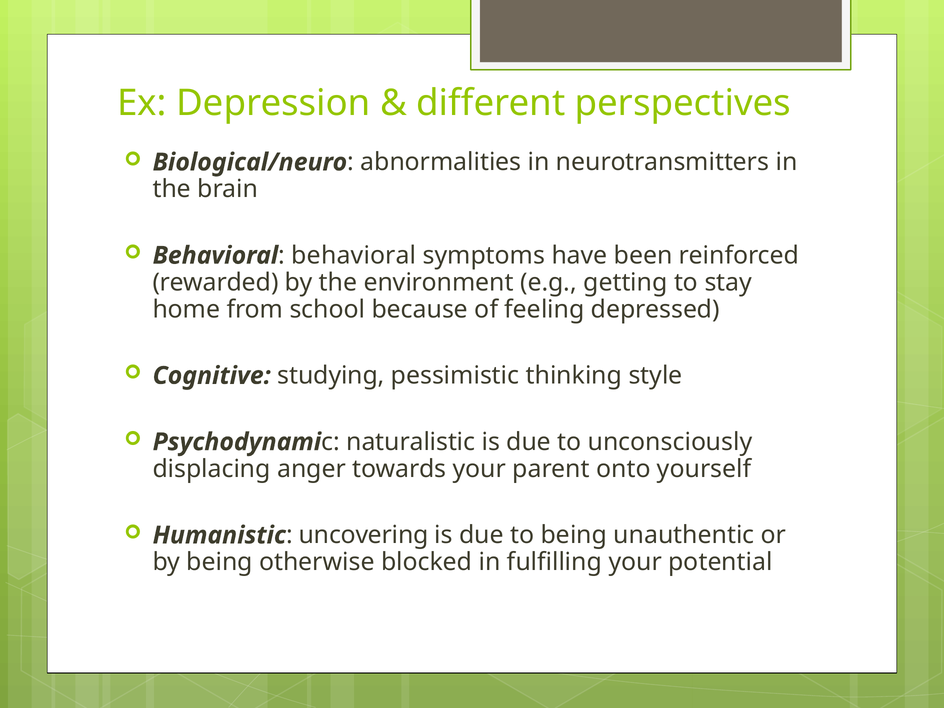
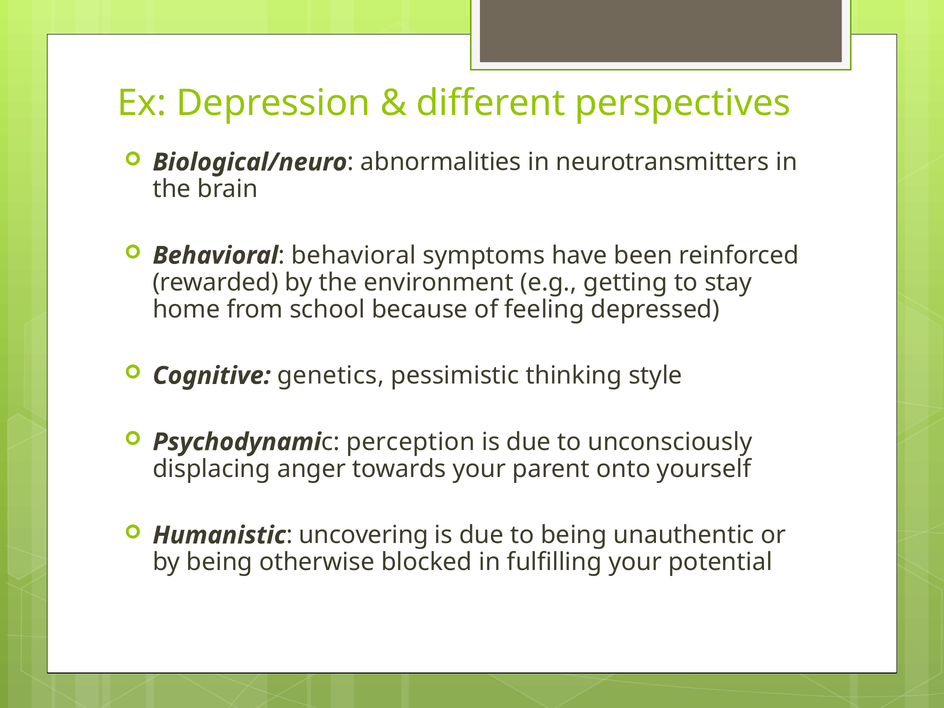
studying: studying -> genetics
naturalistic: naturalistic -> perception
